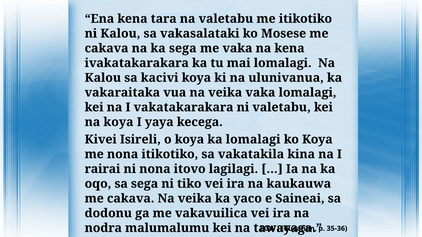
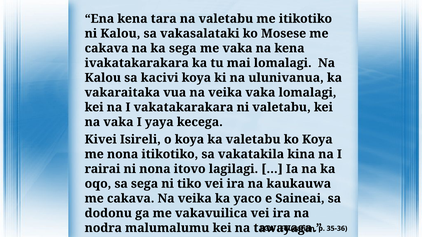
na koya: koya -> vaka
ka lomalagi: lomalagi -> valetabu
